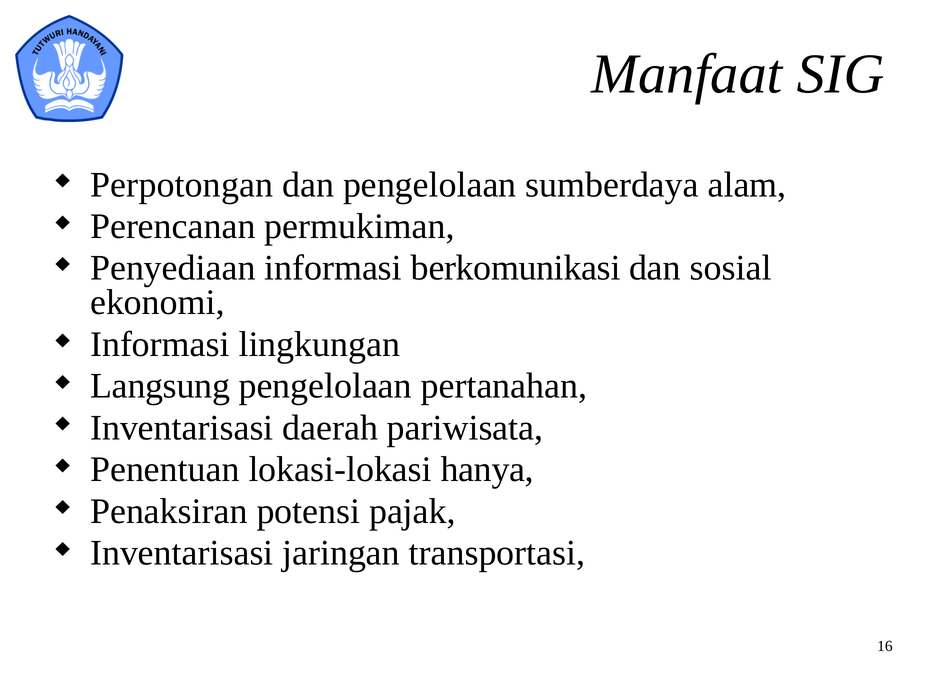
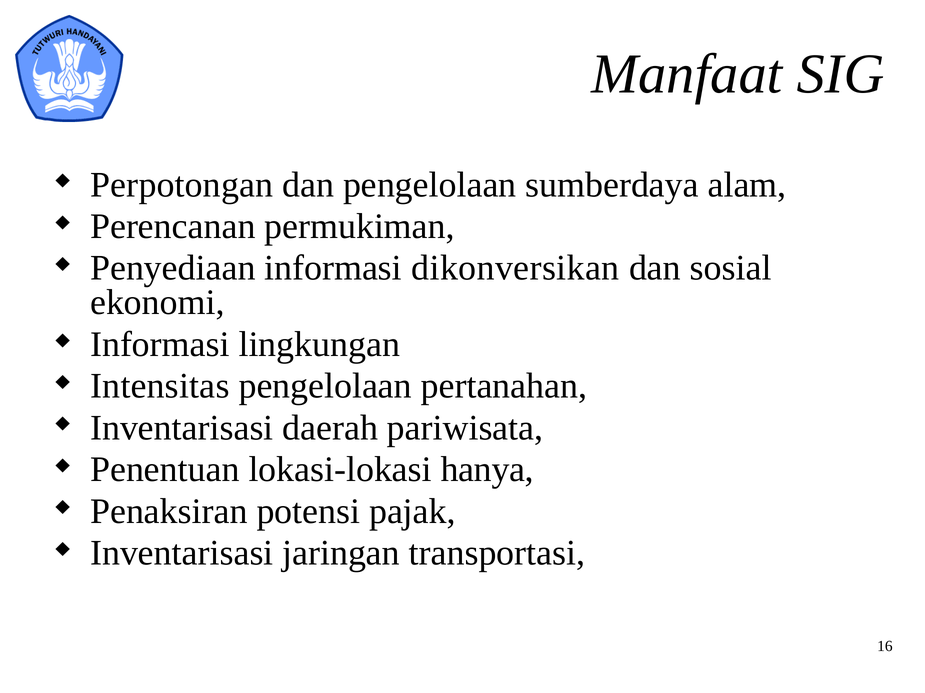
berkomunikasi: berkomunikasi -> dikonversikan
Langsung: Langsung -> Intensitas
